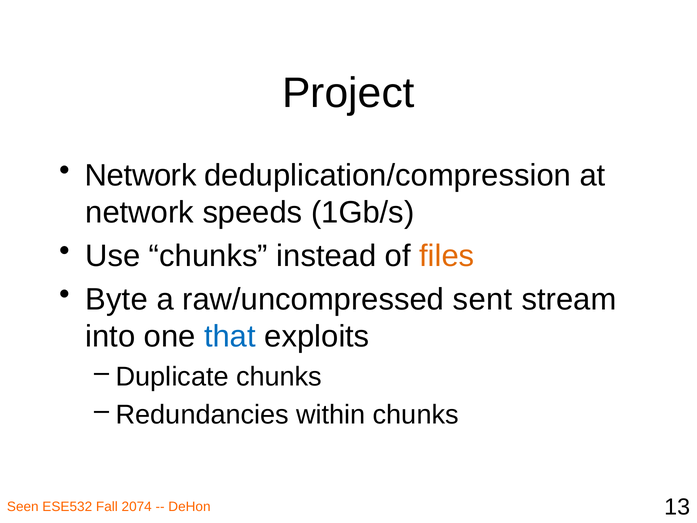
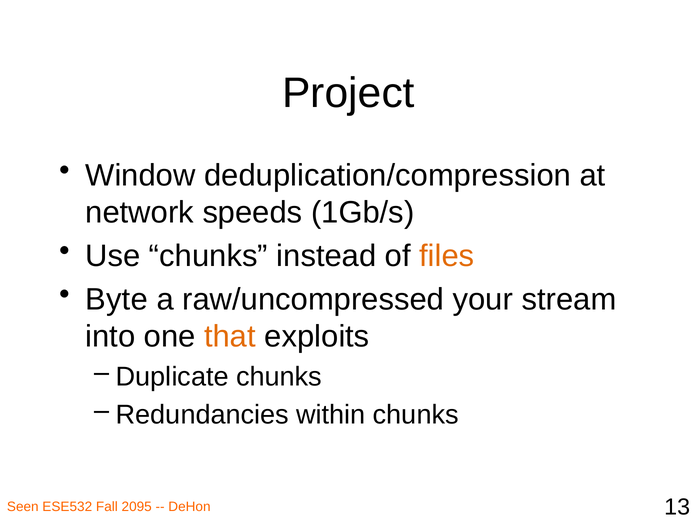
Network at (141, 175): Network -> Window
sent: sent -> your
that colour: blue -> orange
2074: 2074 -> 2095
